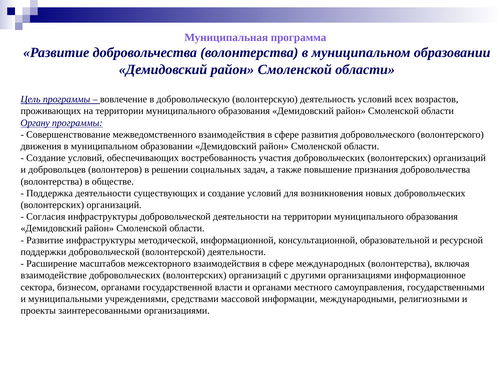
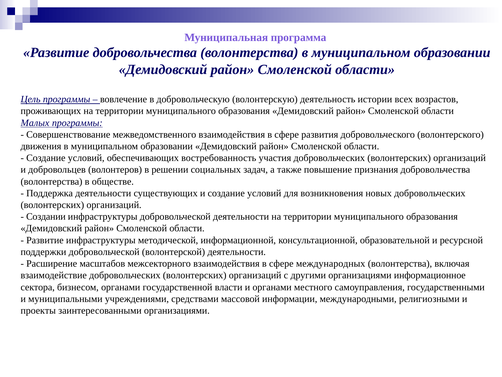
деятельность условий: условий -> истории
Органу: Органу -> Малых
Согласия: Согласия -> Создании
